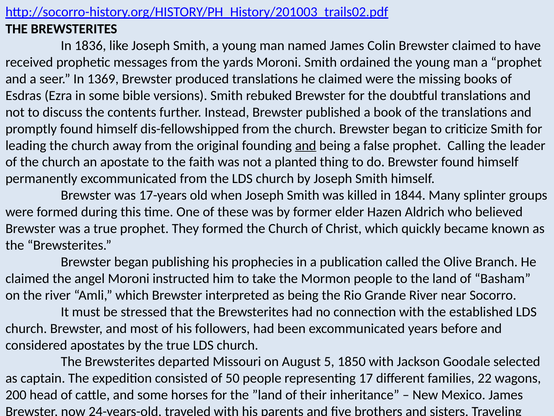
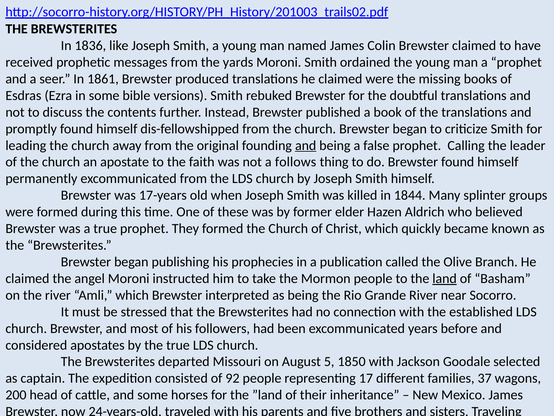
1369: 1369 -> 1861
planted: planted -> follows
land at (445, 278) underline: none -> present
50: 50 -> 92
22: 22 -> 37
